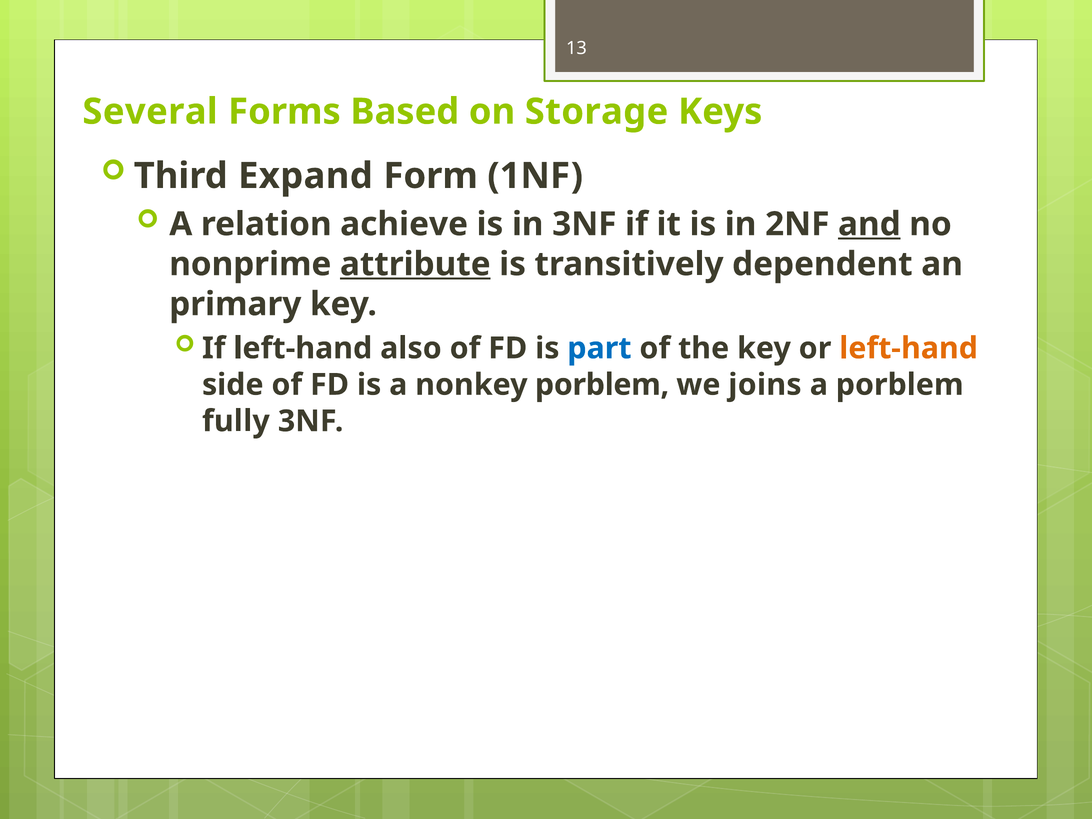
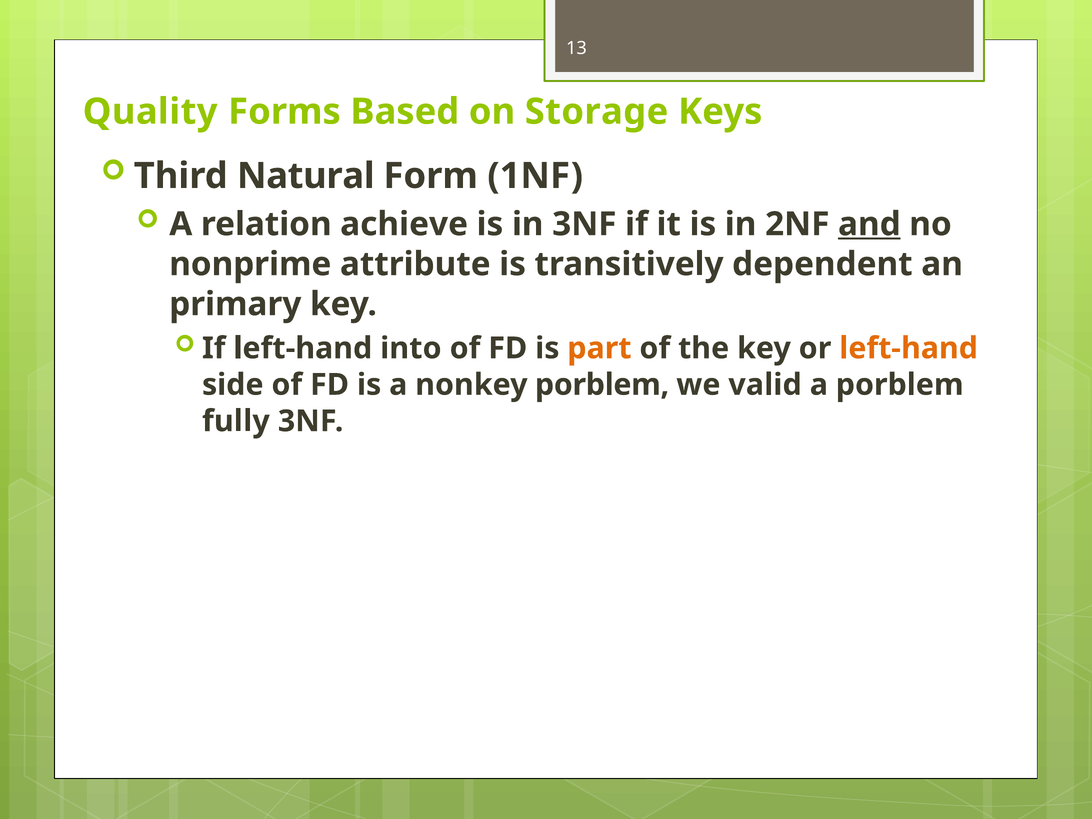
Several: Several -> Quality
Expand: Expand -> Natural
attribute underline: present -> none
also: also -> into
part colour: blue -> orange
joins: joins -> valid
